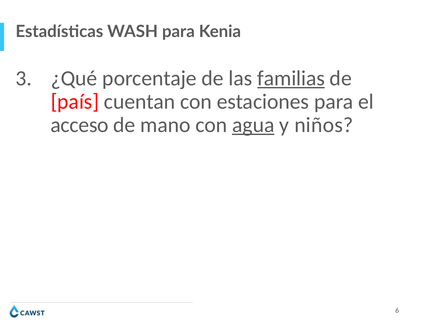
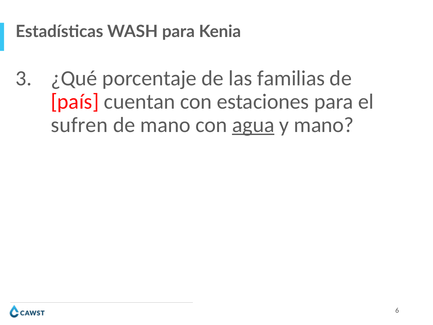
familias underline: present -> none
acceso: acceso -> sufren
y niños: niños -> mano
